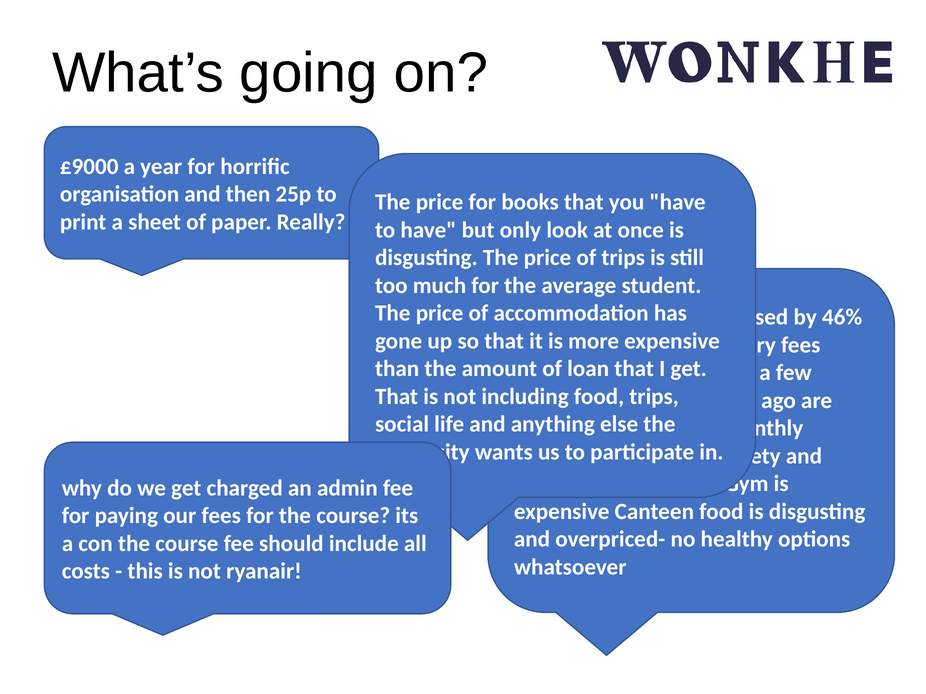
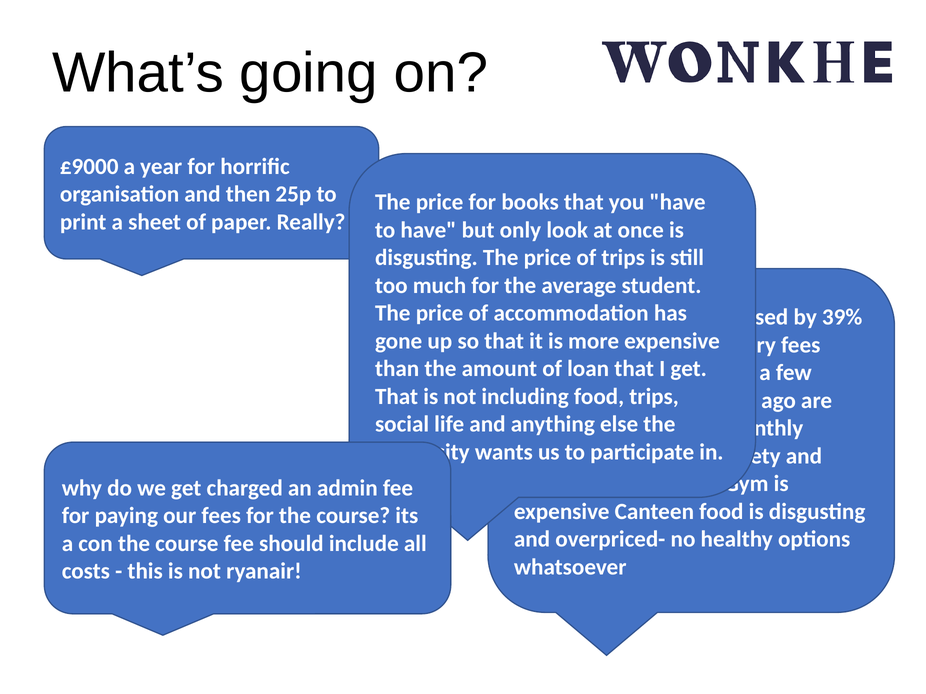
46%: 46% -> 39%
